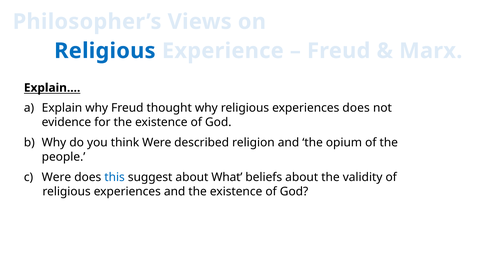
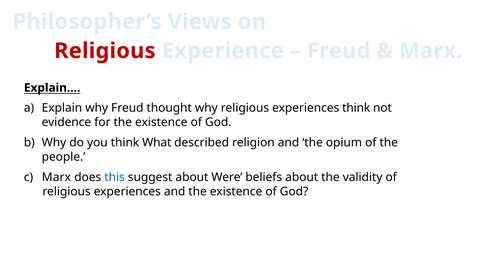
Religious at (105, 51) colour: blue -> red
experiences does: does -> think
think Were: Were -> What
Were at (56, 177): Were -> Marx
What: What -> Were
